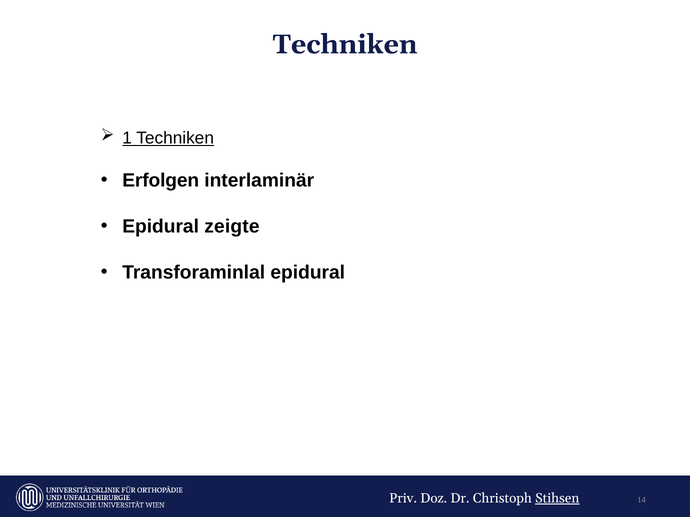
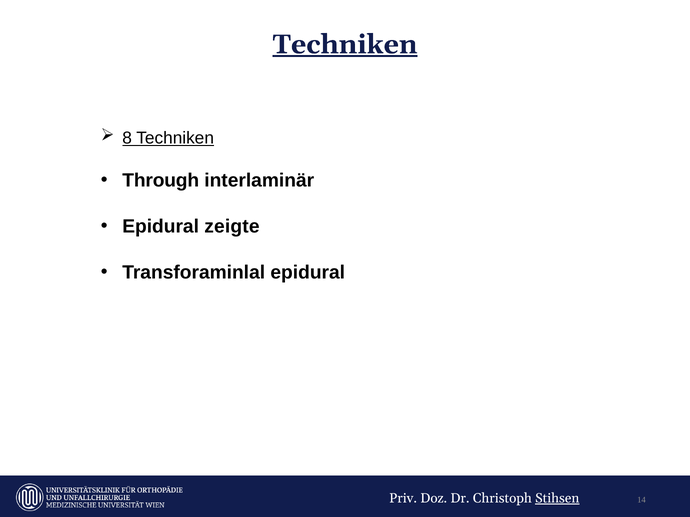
Techniken at (345, 44) underline: none -> present
1: 1 -> 8
Erfolgen: Erfolgen -> Through
